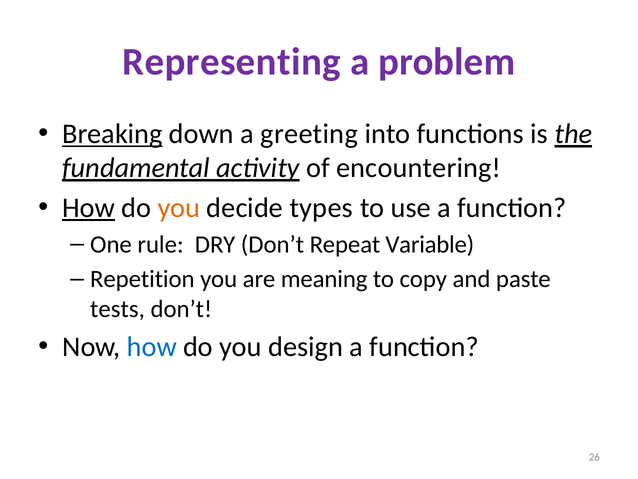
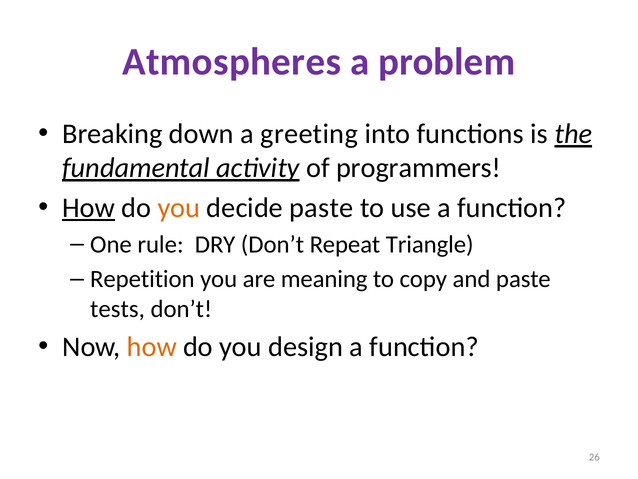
Representing: Representing -> Atmospheres
Breaking underline: present -> none
encountering: encountering -> programmers
decide types: types -> paste
Variable: Variable -> Triangle
how at (152, 347) colour: blue -> orange
